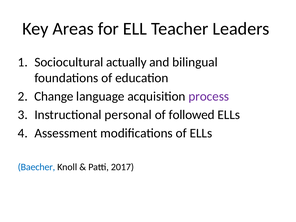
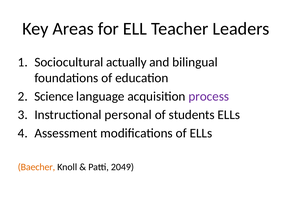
Change: Change -> Science
followed: followed -> students
Baecher colour: blue -> orange
2017: 2017 -> 2049
